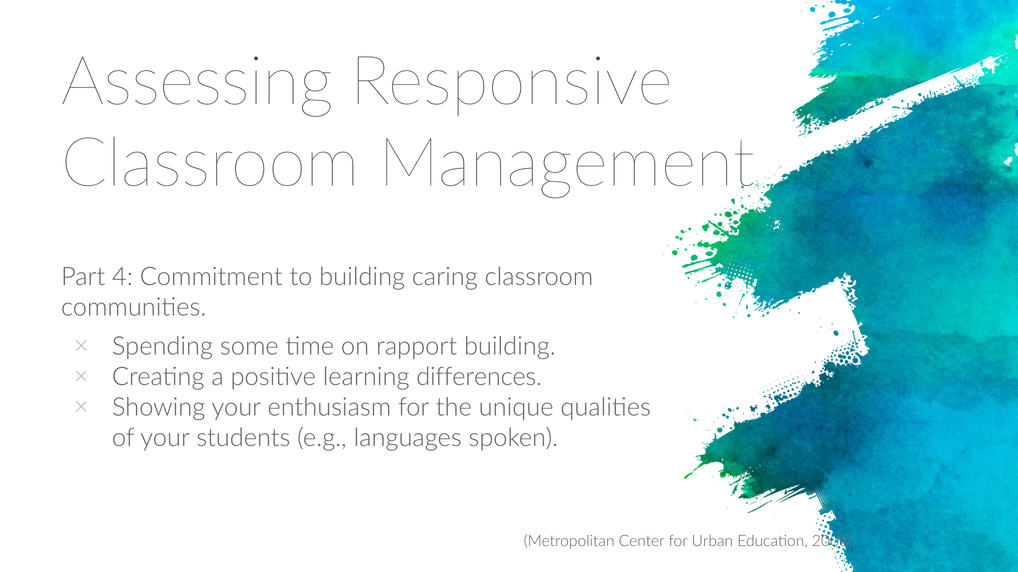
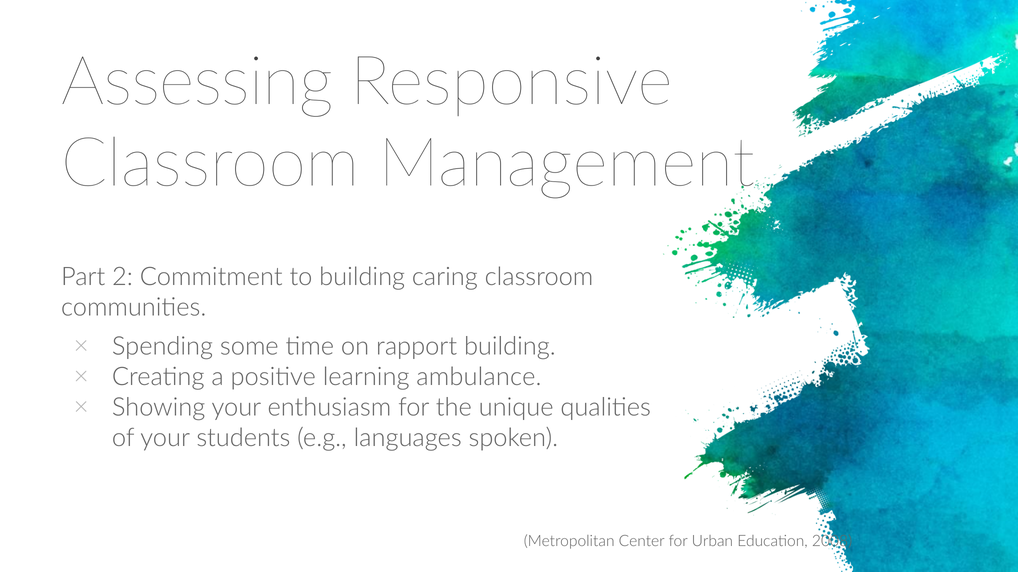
4: 4 -> 2
differences: differences -> ambulance
